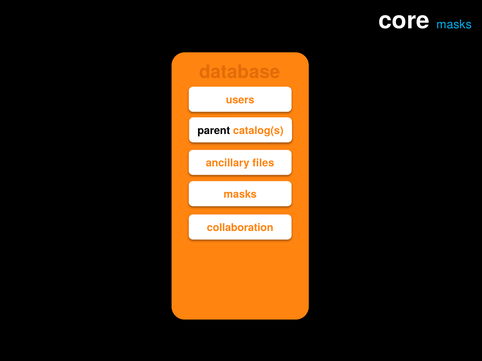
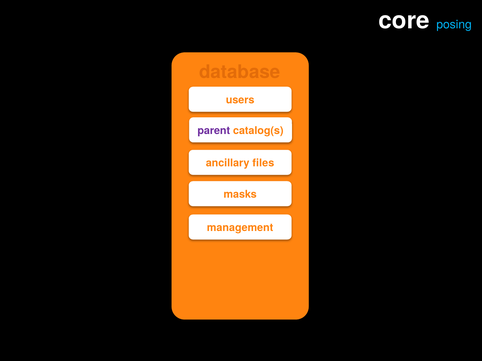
core masks: masks -> posing
parent colour: black -> purple
collaboration: collaboration -> management
